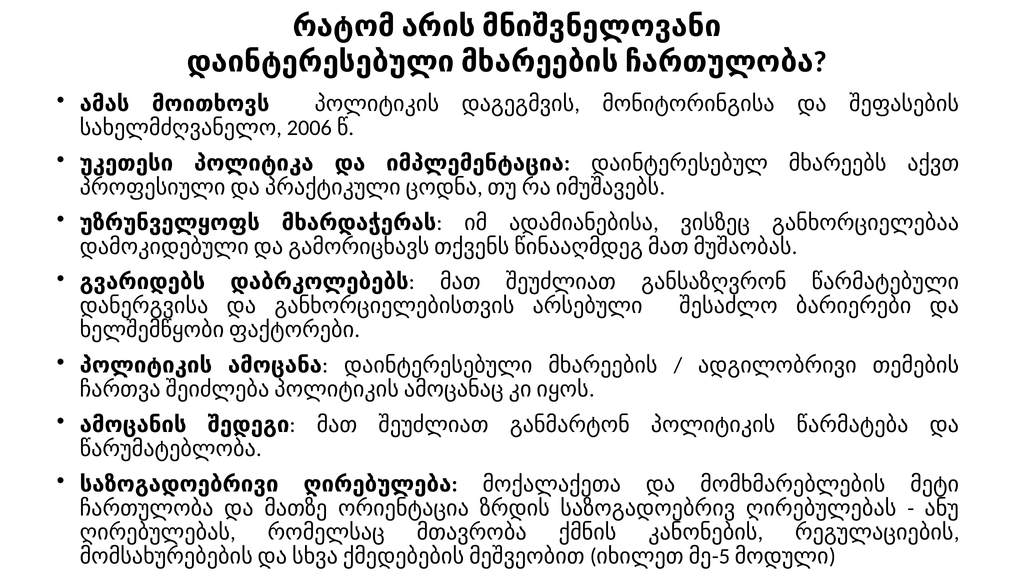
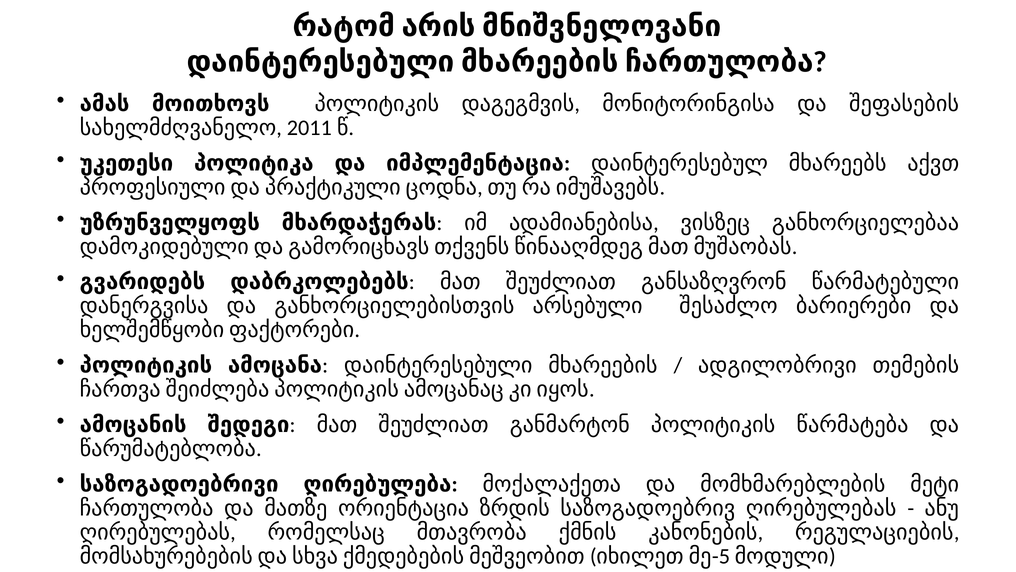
2006: 2006 -> 2011
